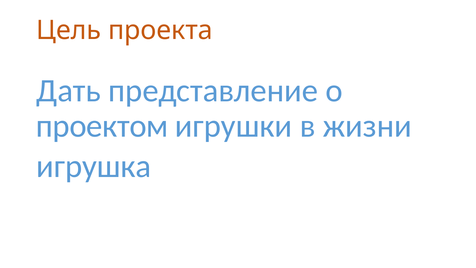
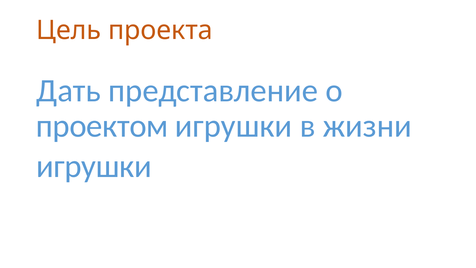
игрушка at (94, 166): игрушка -> игрушки
